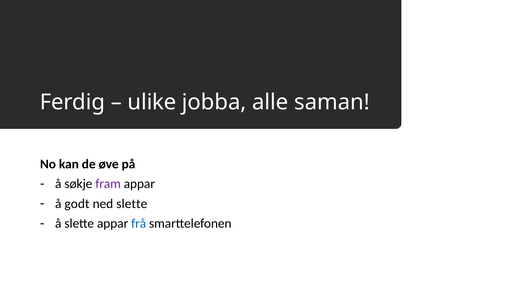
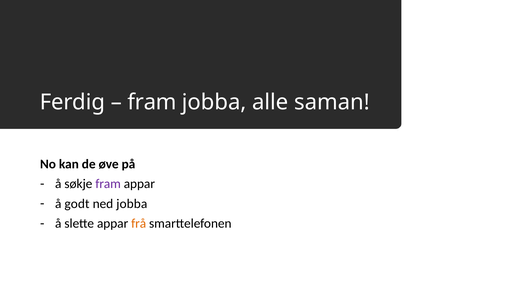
ulike at (152, 102): ulike -> fram
ned slette: slette -> jobba
frå colour: blue -> orange
